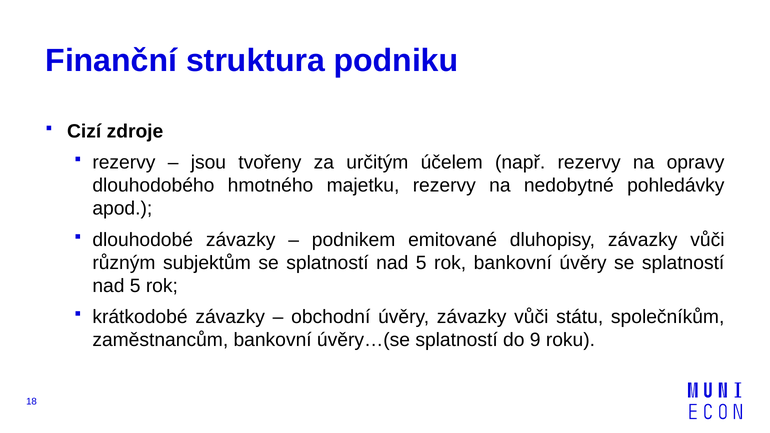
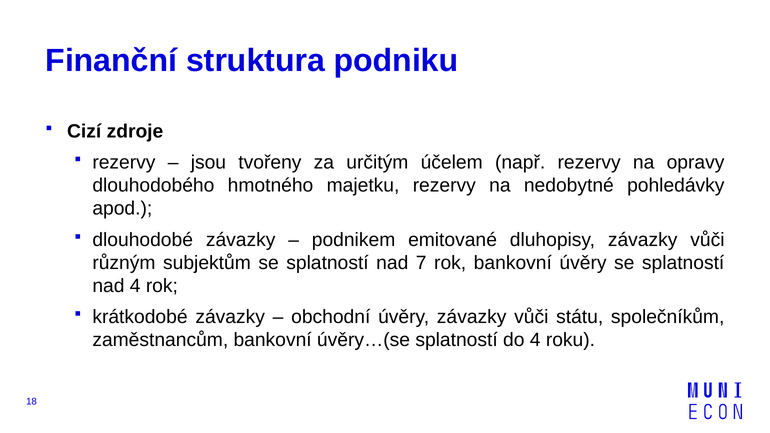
5 at (421, 263): 5 -> 7
5 at (135, 286): 5 -> 4
do 9: 9 -> 4
